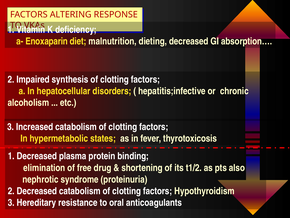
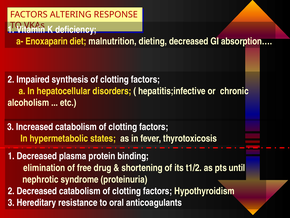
also: also -> until
